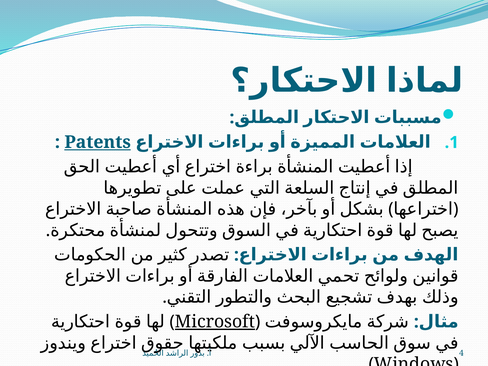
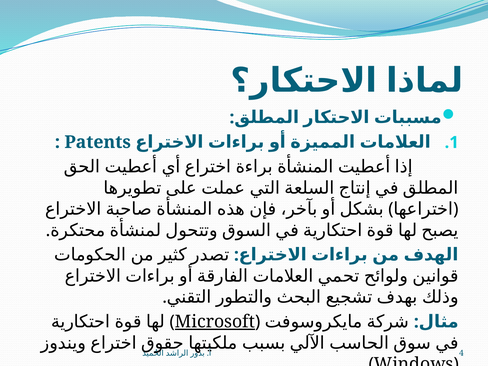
Patents underline: present -> none
